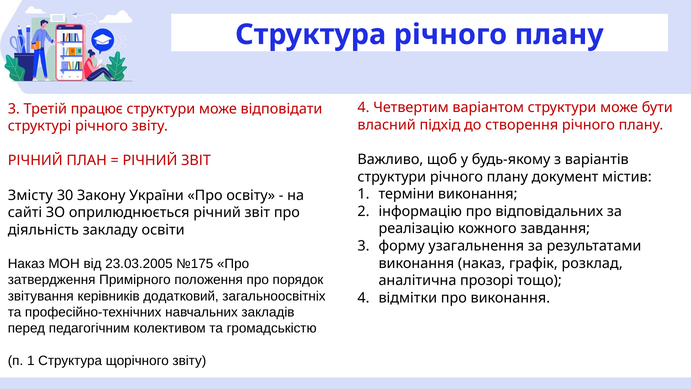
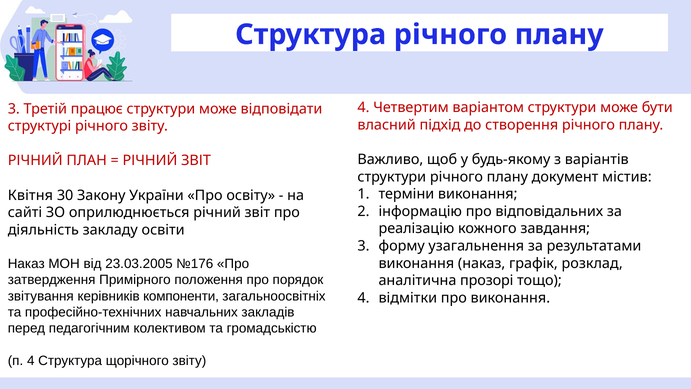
Змісту: Змісту -> Квітня
№175: №175 -> №176
додатковий: додатковий -> компоненти
п 1: 1 -> 4
